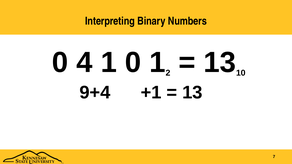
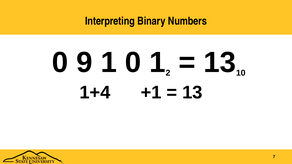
4: 4 -> 9
9+4: 9+4 -> 1+4
